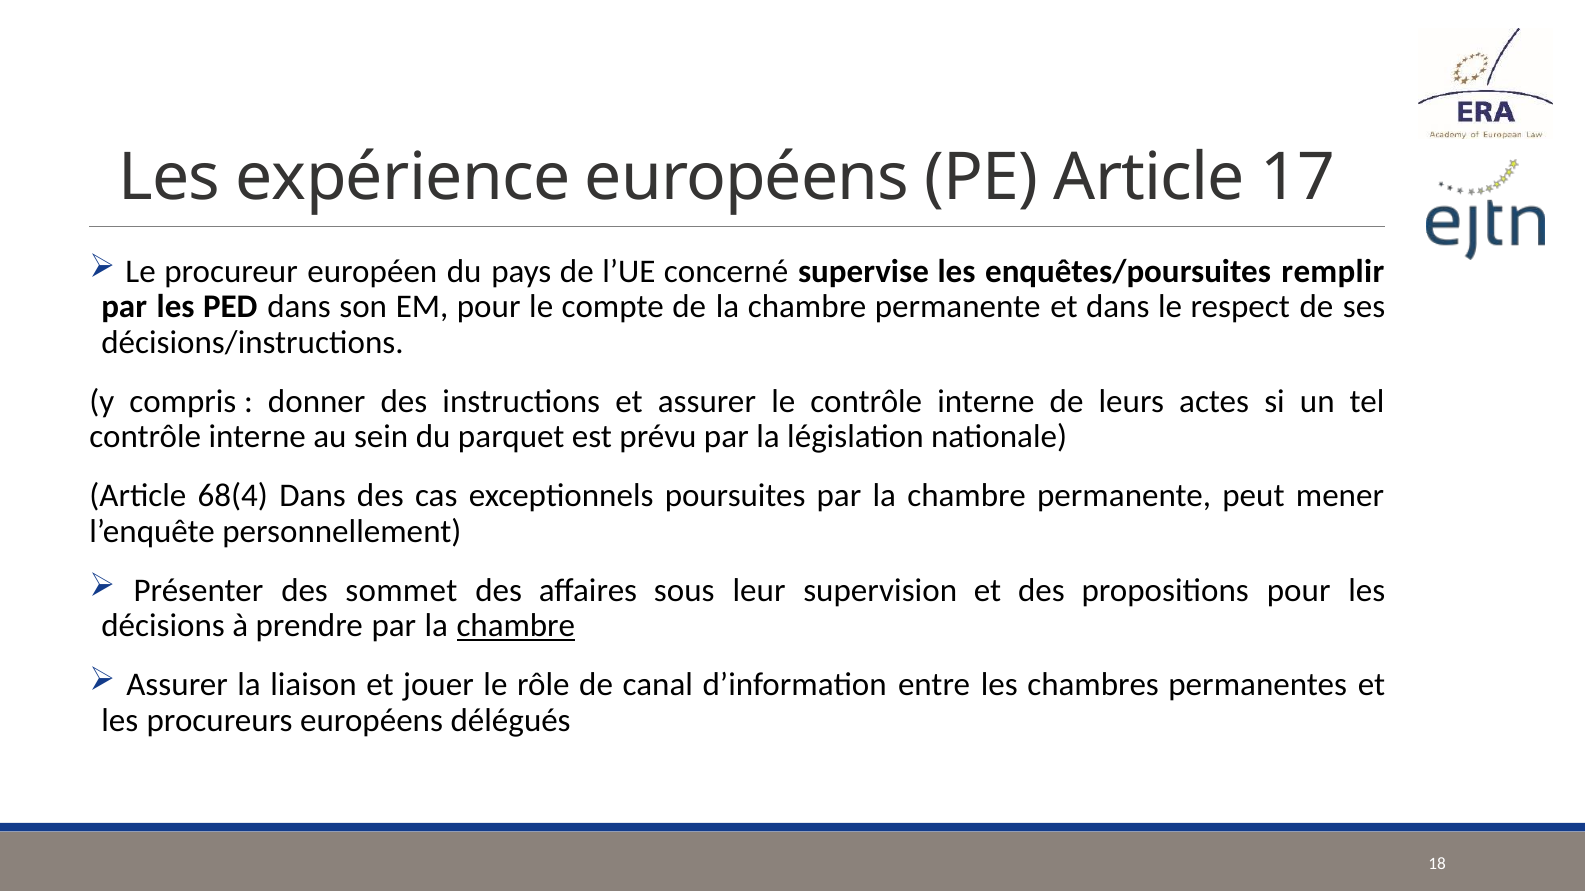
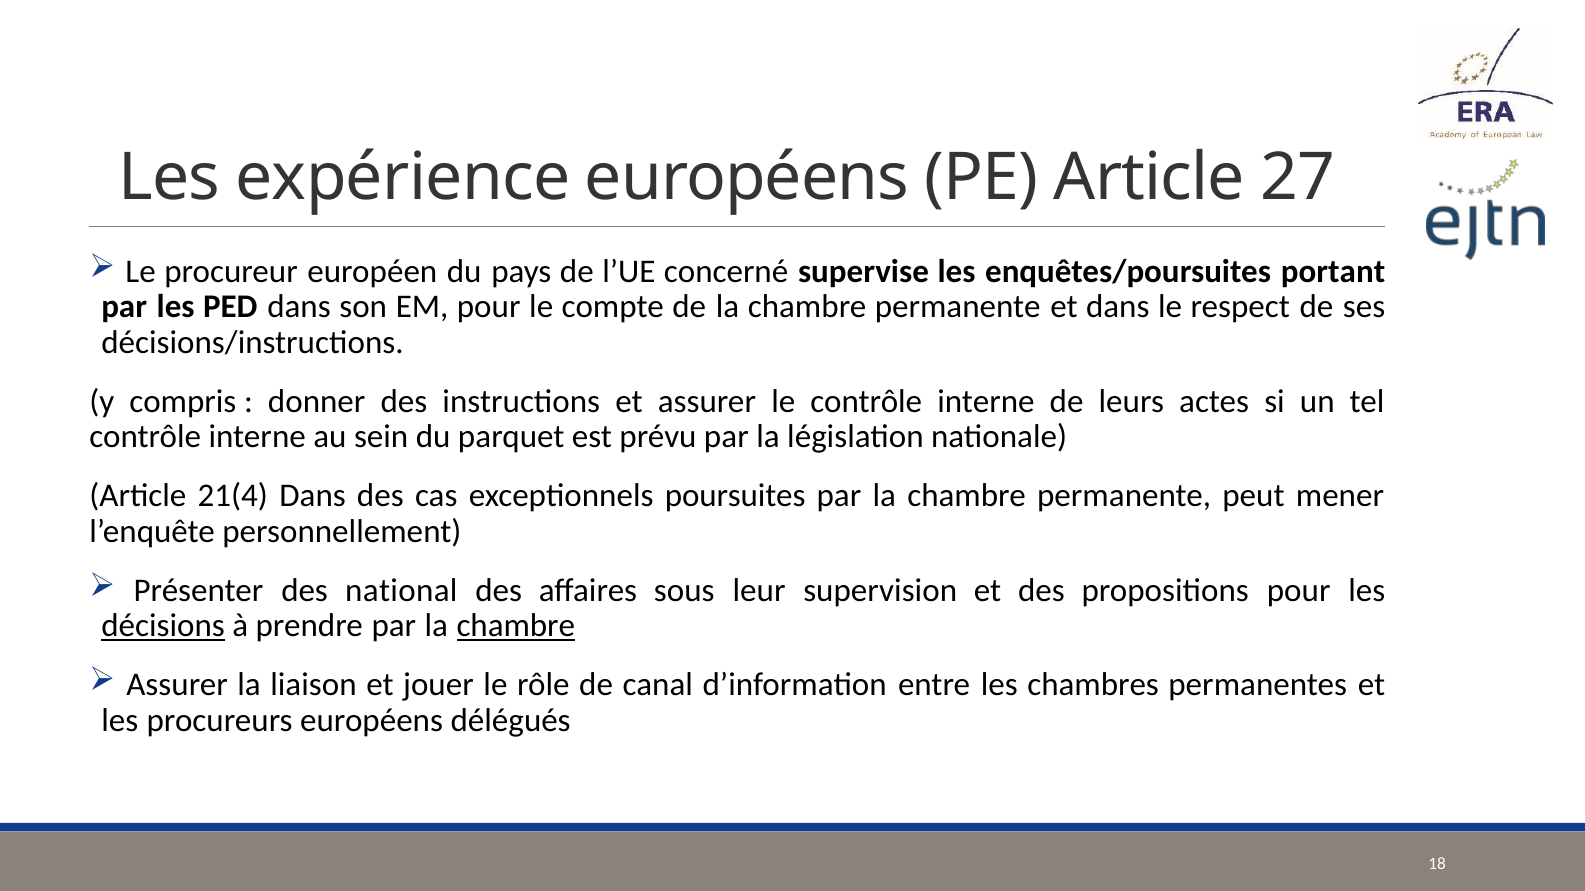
17: 17 -> 27
remplir: remplir -> portant
68(4: 68(4 -> 21(4
sommet: sommet -> national
décisions underline: none -> present
